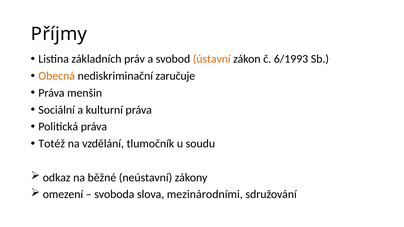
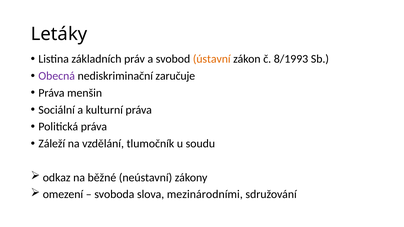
Příjmy: Příjmy -> Letáky
6/1993: 6/1993 -> 8/1993
Obecná colour: orange -> purple
Totéž: Totéž -> Záleží
